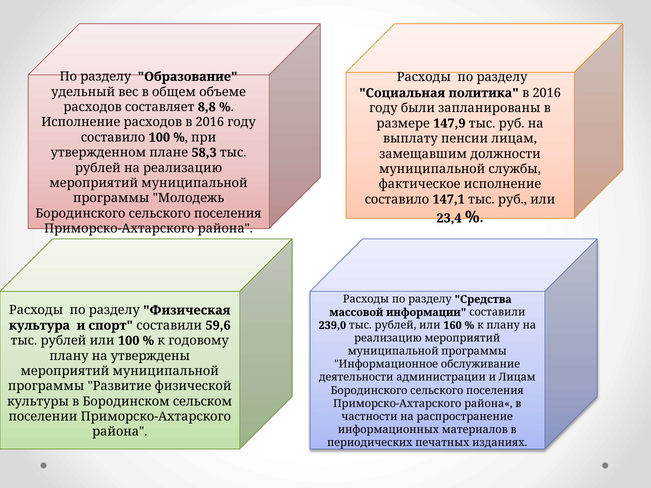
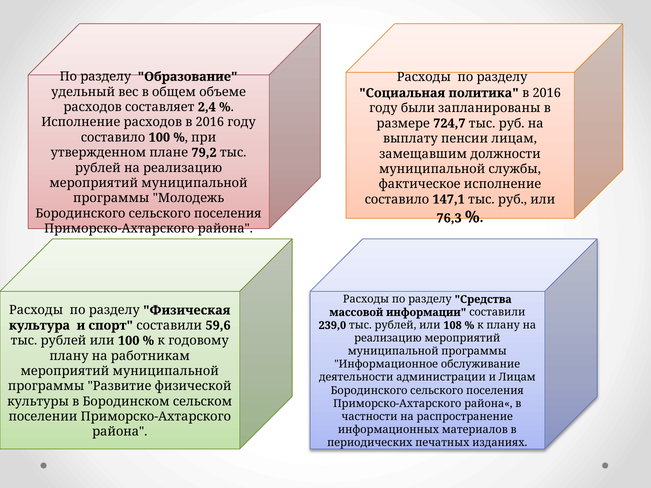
8,8: 8,8 -> 2,4
147,9: 147,9 -> 724,7
58,3: 58,3 -> 79,2
23,4: 23,4 -> 76,3
160: 160 -> 108
утверждены: утверждены -> работникам
